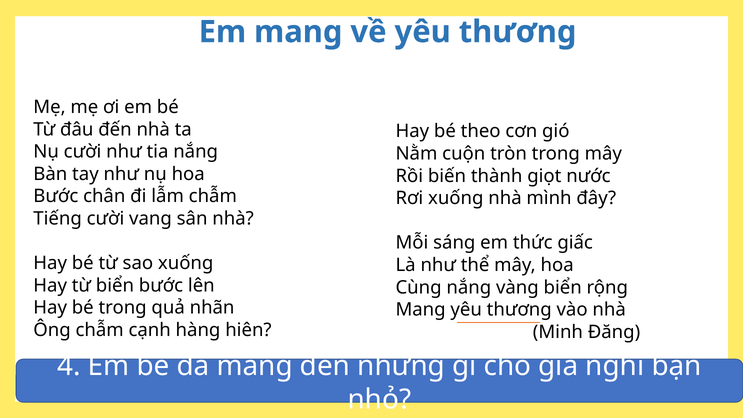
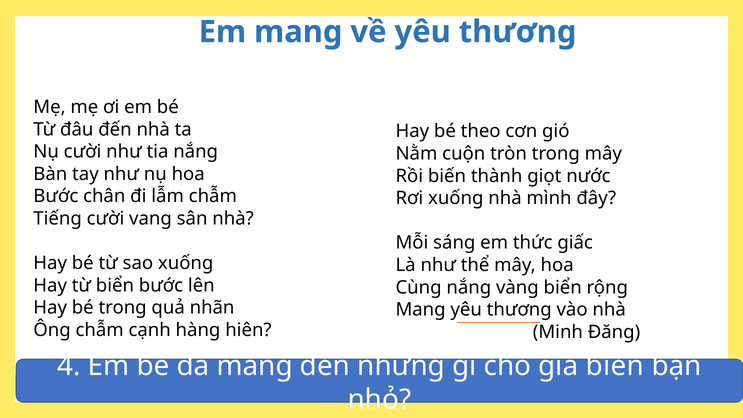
gia nghĩ: nghĩ -> biến
